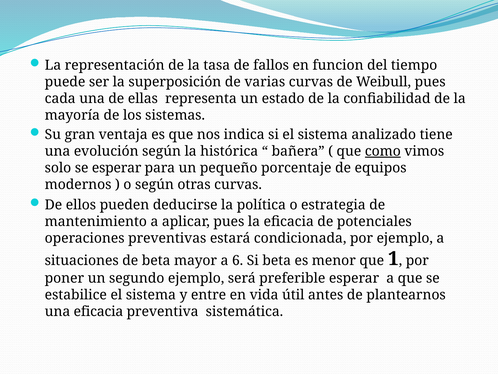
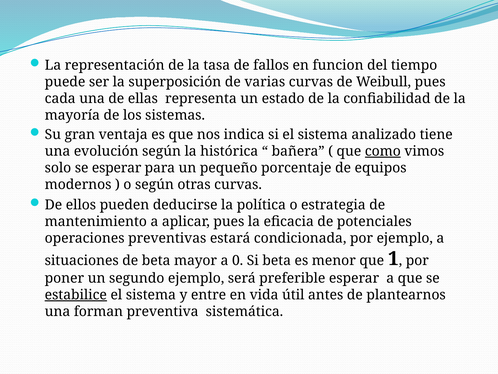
6: 6 -> 0
estabilice underline: none -> present
una eficacia: eficacia -> forman
